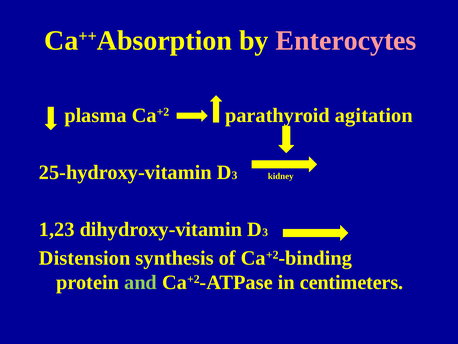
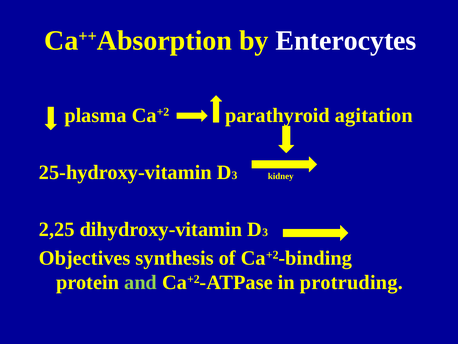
Enterocytes colour: pink -> white
1,23: 1,23 -> 2,25
Distension: Distension -> Objectives
centimeters: centimeters -> protruding
